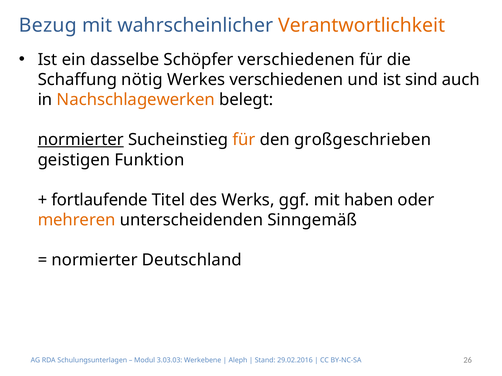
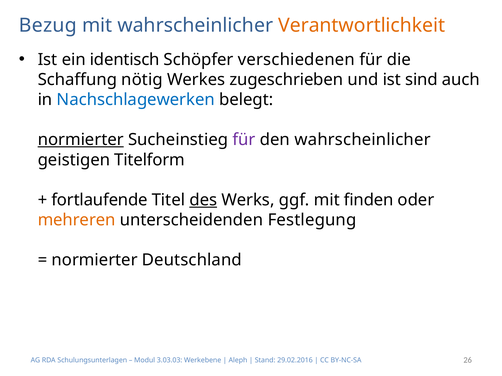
dasselbe: dasselbe -> identisch
Werkes verschiedenen: verschiedenen -> zugeschrieben
Nachschlagewerken colour: orange -> blue
für at (244, 140) colour: orange -> purple
den großgeschrieben: großgeschrieben -> wahrscheinlicher
Funktion: Funktion -> Titelform
des underline: none -> present
haben: haben -> finden
Sinngemäß: Sinngemäß -> Festlegung
